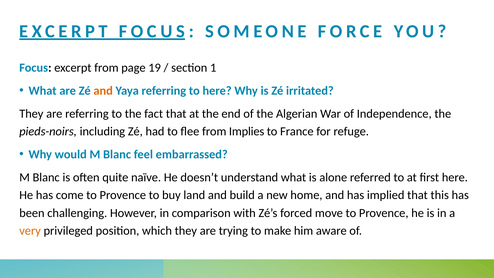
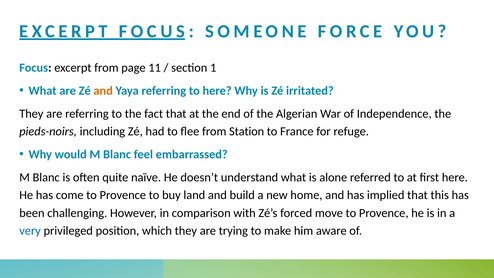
19: 19 -> 11
Implies: Implies -> Station
very colour: orange -> blue
